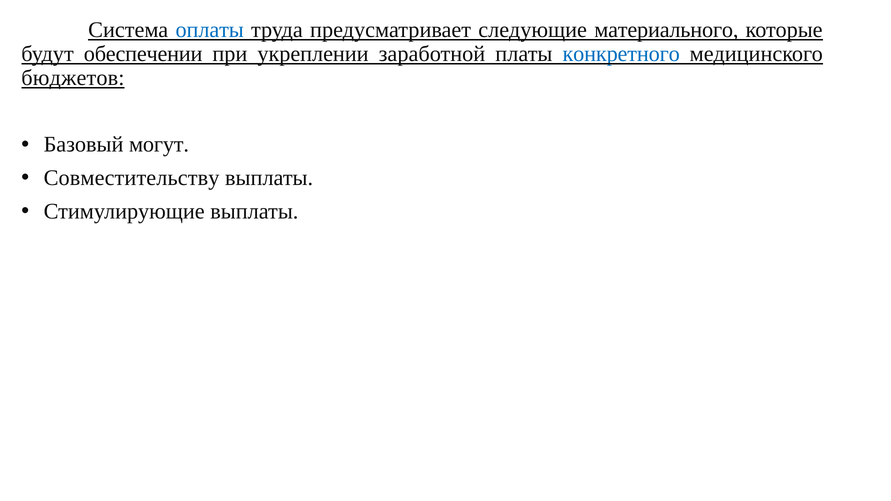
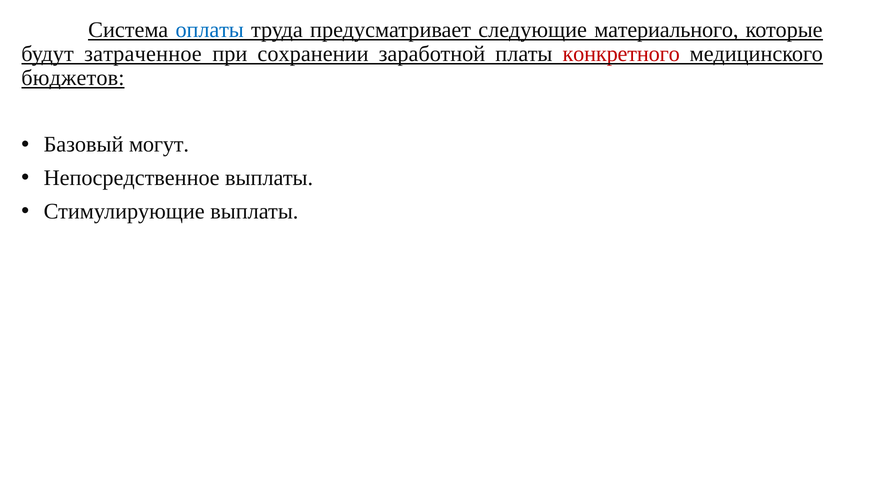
обеспечении: обеспечении -> затраченное
укреплении: укреплении -> сохранении
конкретного colour: blue -> red
Совместительству: Совместительству -> Непосредственное
